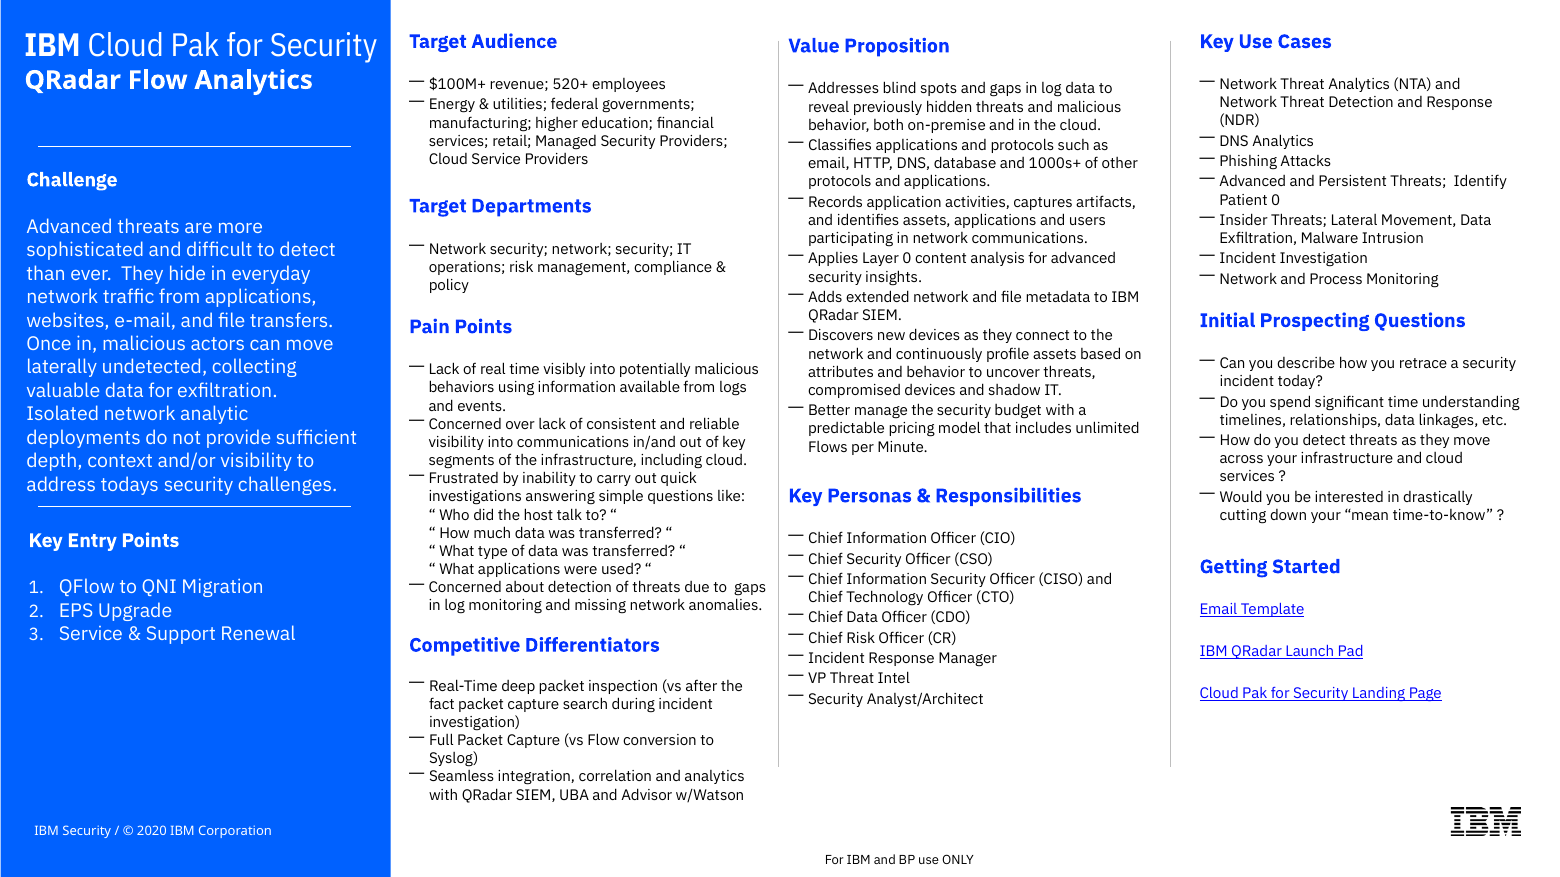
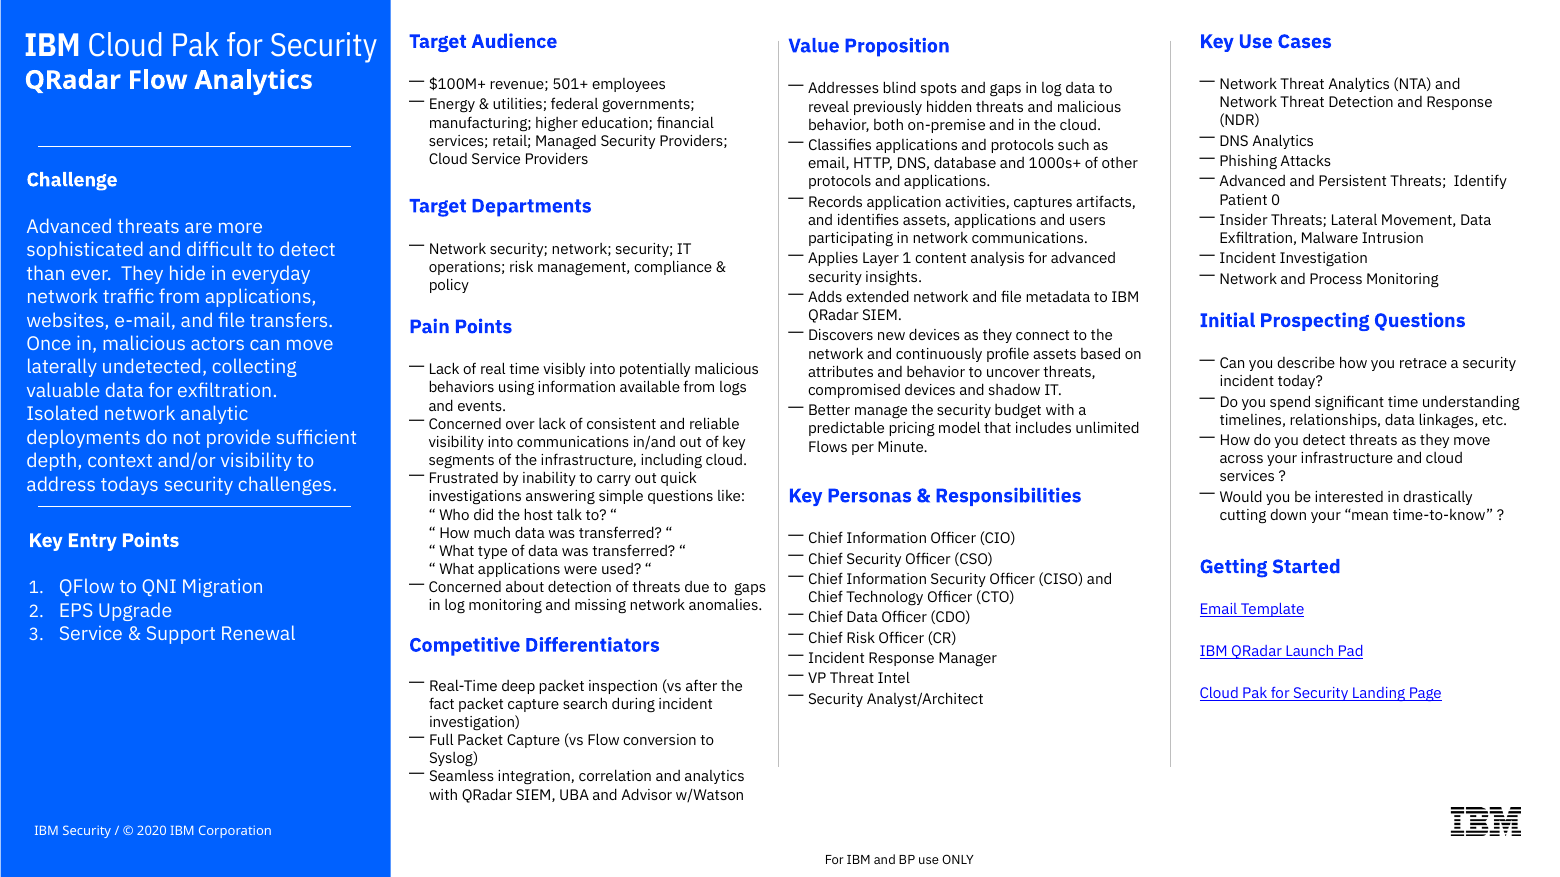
520+: 520+ -> 501+
Layer 0: 0 -> 1
